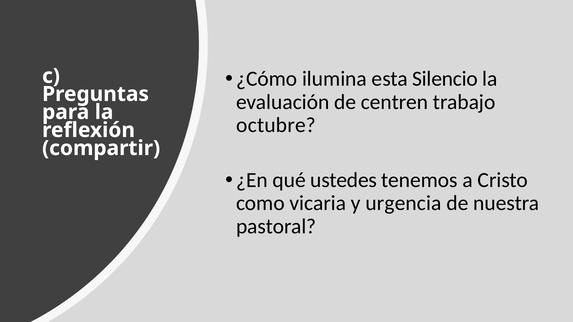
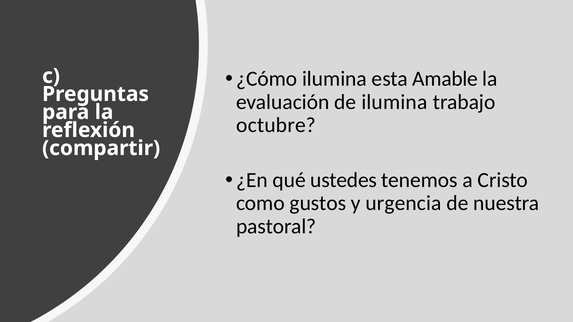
Silencio: Silencio -> Amable
de centren: centren -> ilumina
vicaria: vicaria -> gustos
